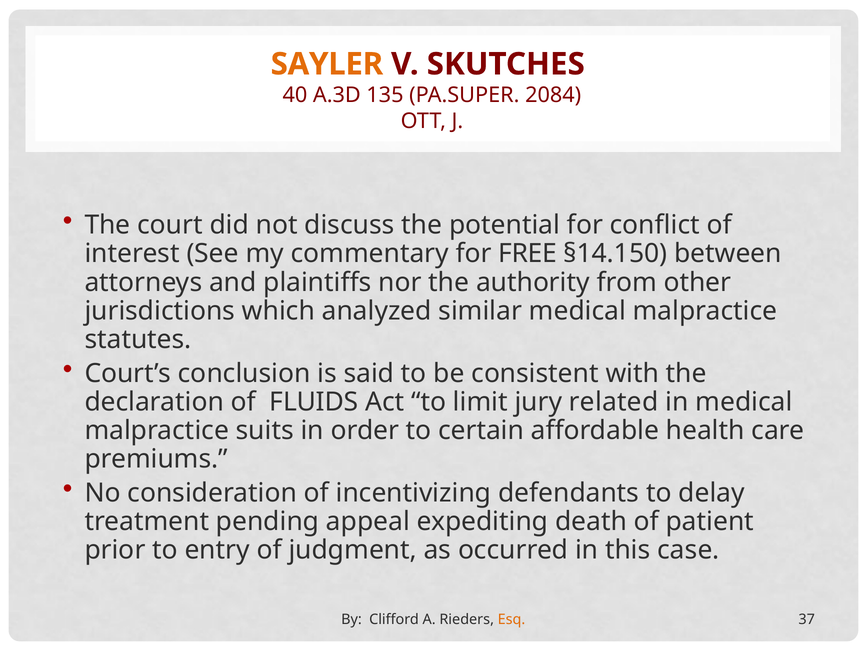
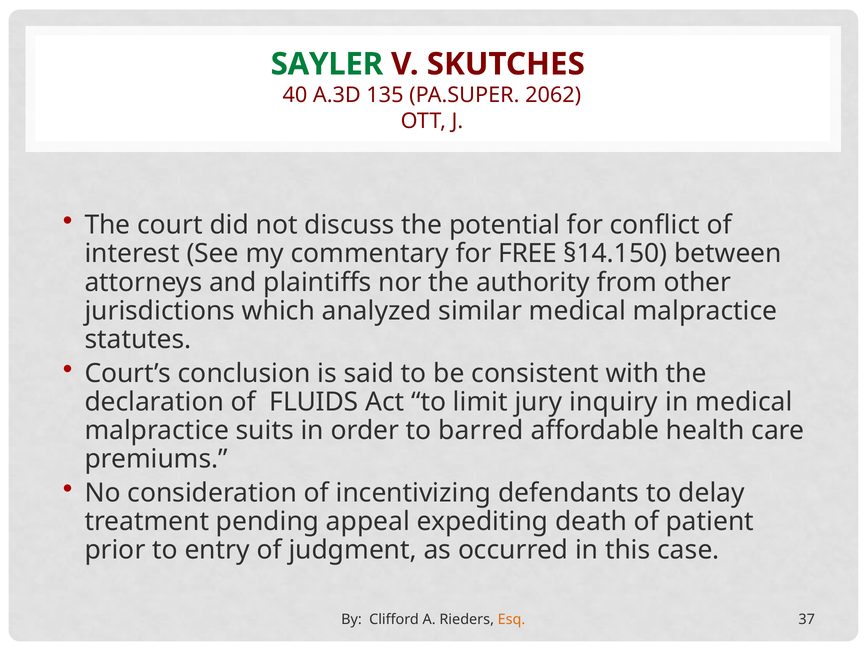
SAYLER colour: orange -> green
2084: 2084 -> 2062
related: related -> inquiry
certain: certain -> barred
